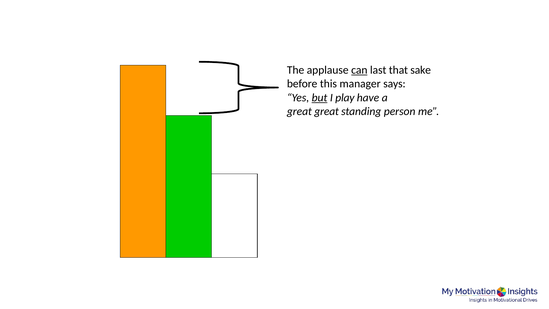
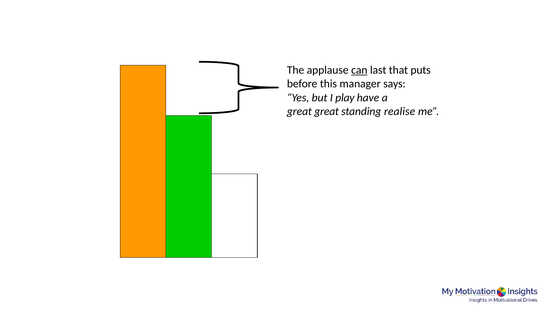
sake: sake -> puts
but underline: present -> none
person: person -> realise
